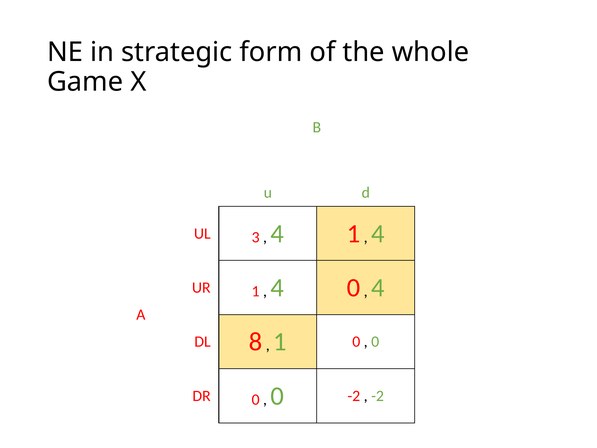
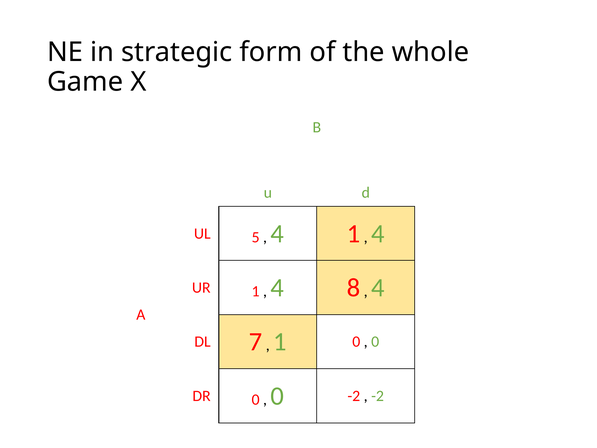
3: 3 -> 5
4 0: 0 -> 8
8: 8 -> 7
